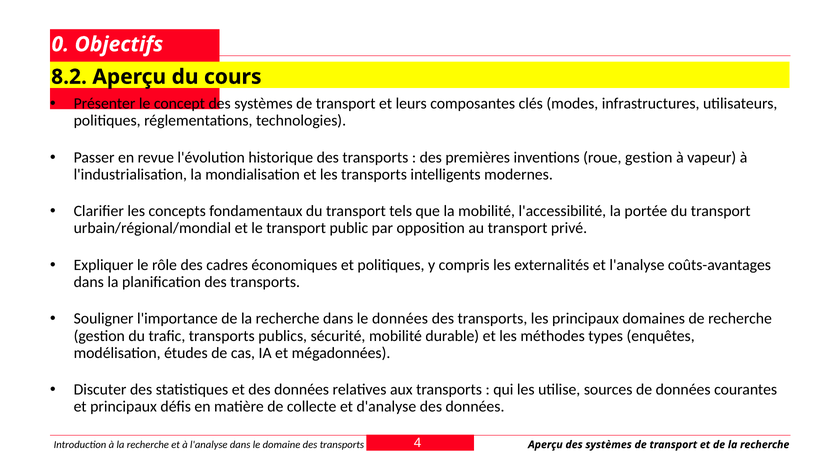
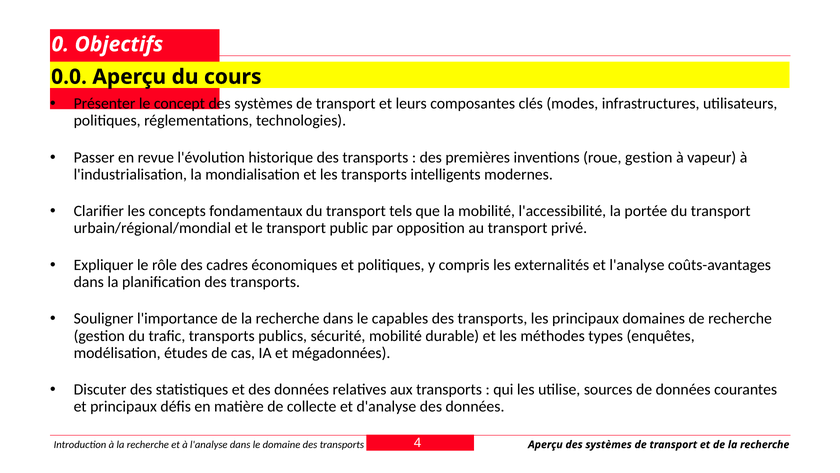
8.2: 8.2 -> 0.0
le données: données -> capables
